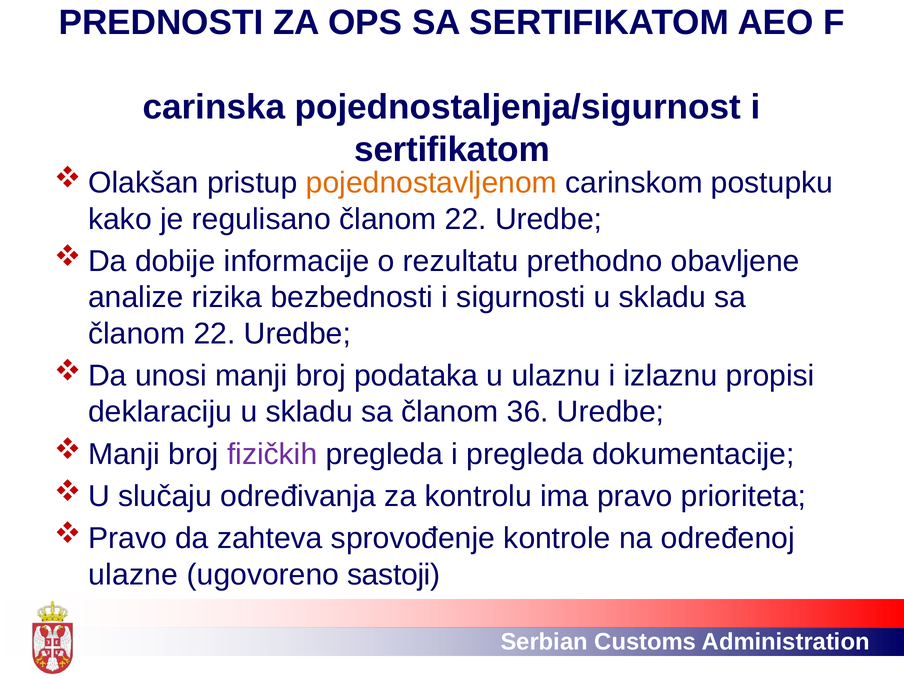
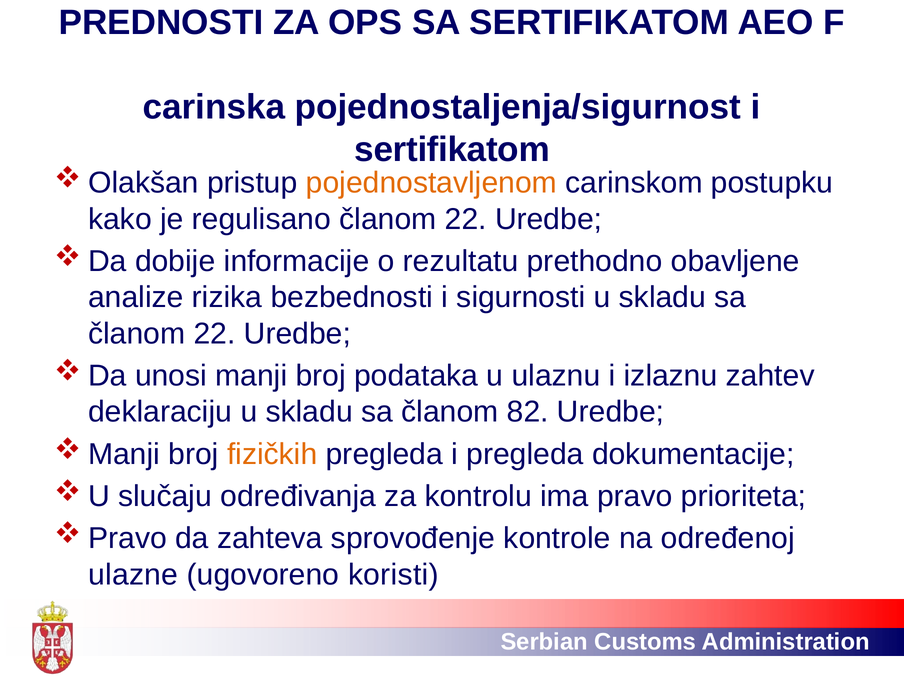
propisi: propisi -> zahtev
36: 36 -> 82
fizičkih colour: purple -> orange
sastoji: sastoji -> koristi
